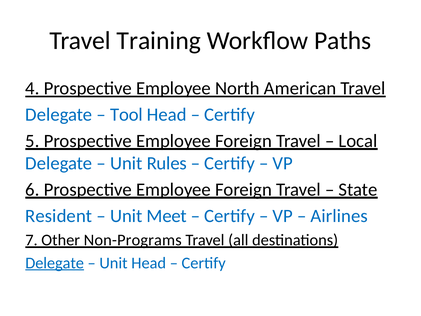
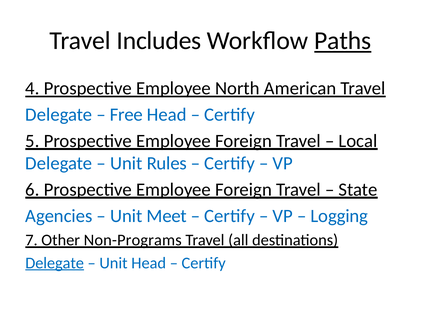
Training: Training -> Includes
Paths underline: none -> present
Tool: Tool -> Free
Resident: Resident -> Agencies
Airlines: Airlines -> Logging
